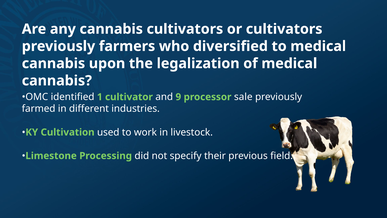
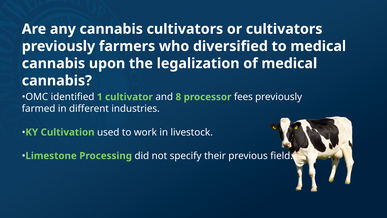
9: 9 -> 8
sale: sale -> fees
